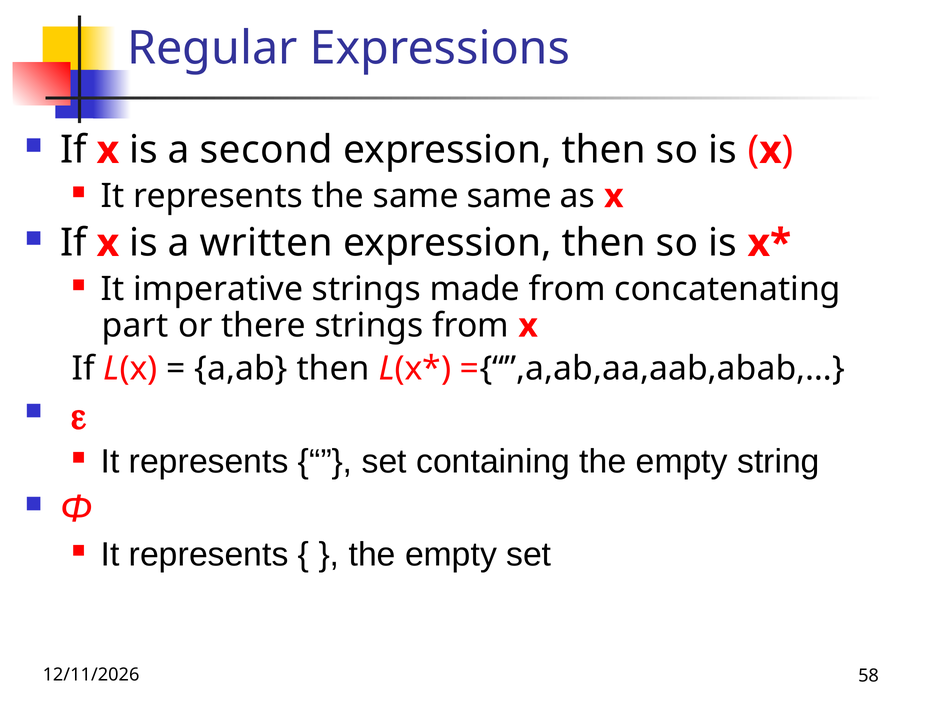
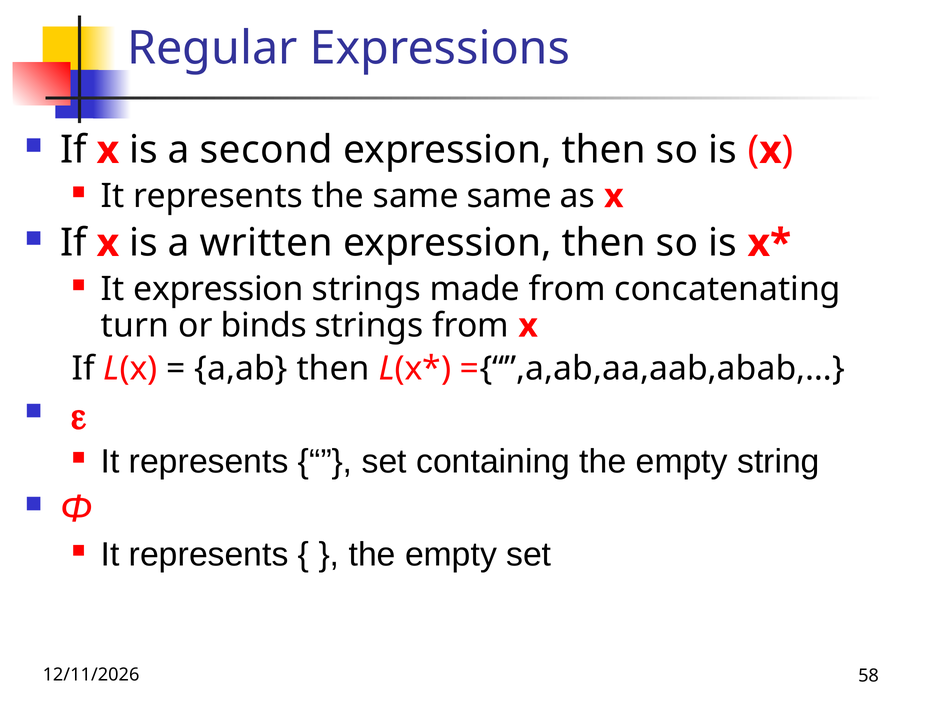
It imperative: imperative -> expression
part: part -> turn
there: there -> binds
